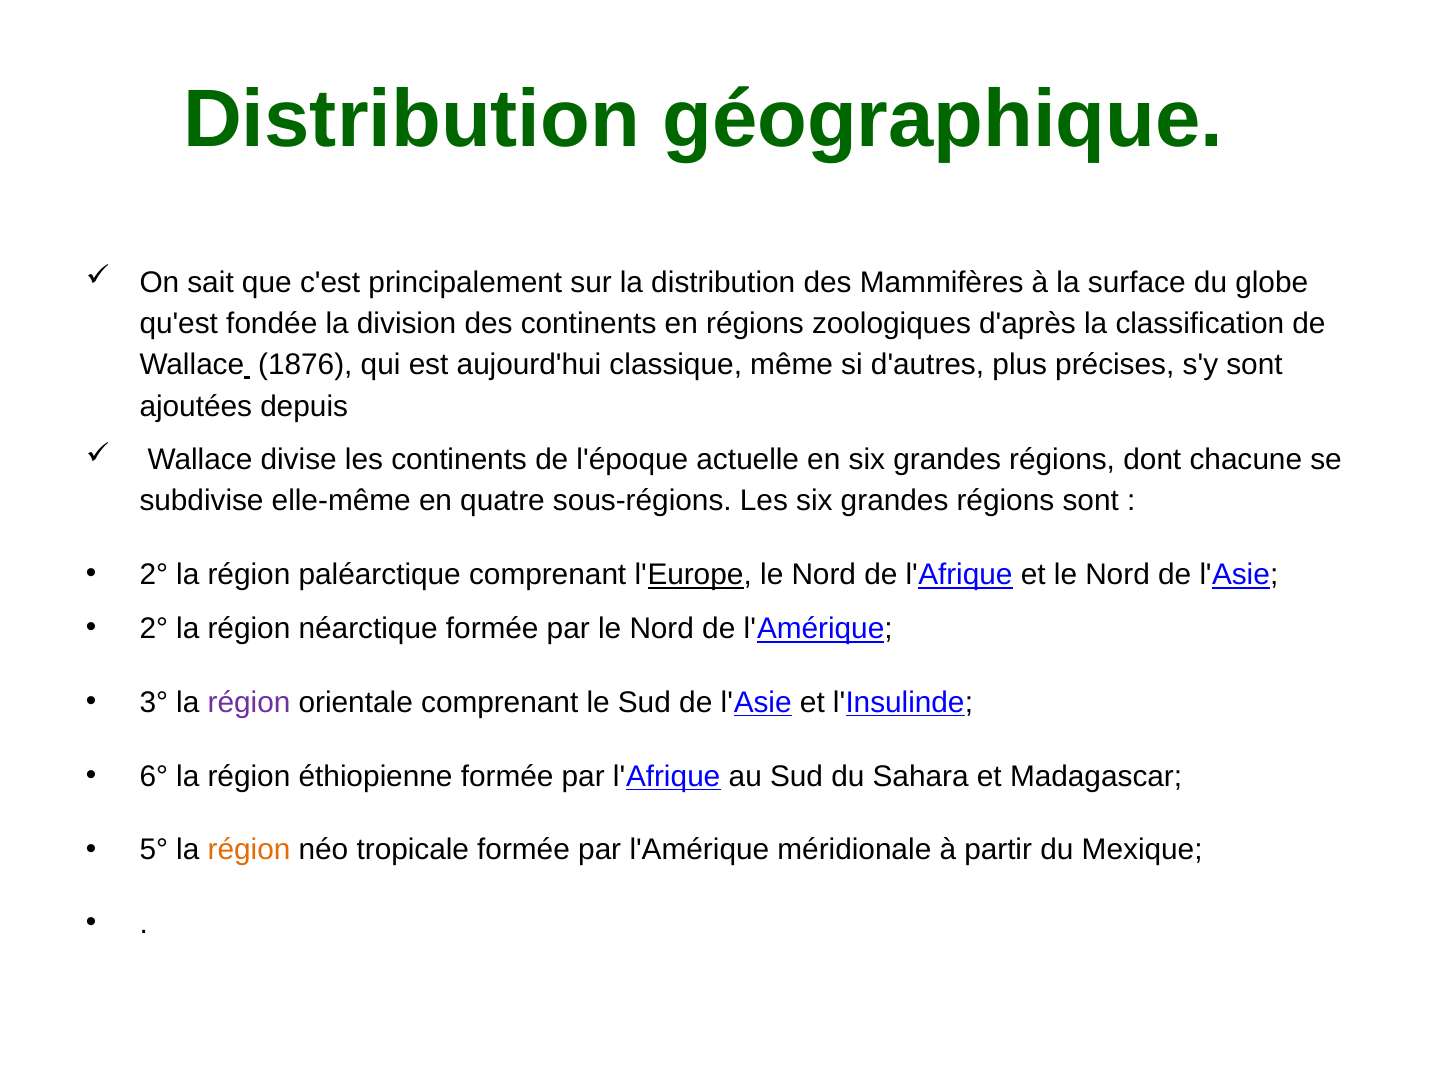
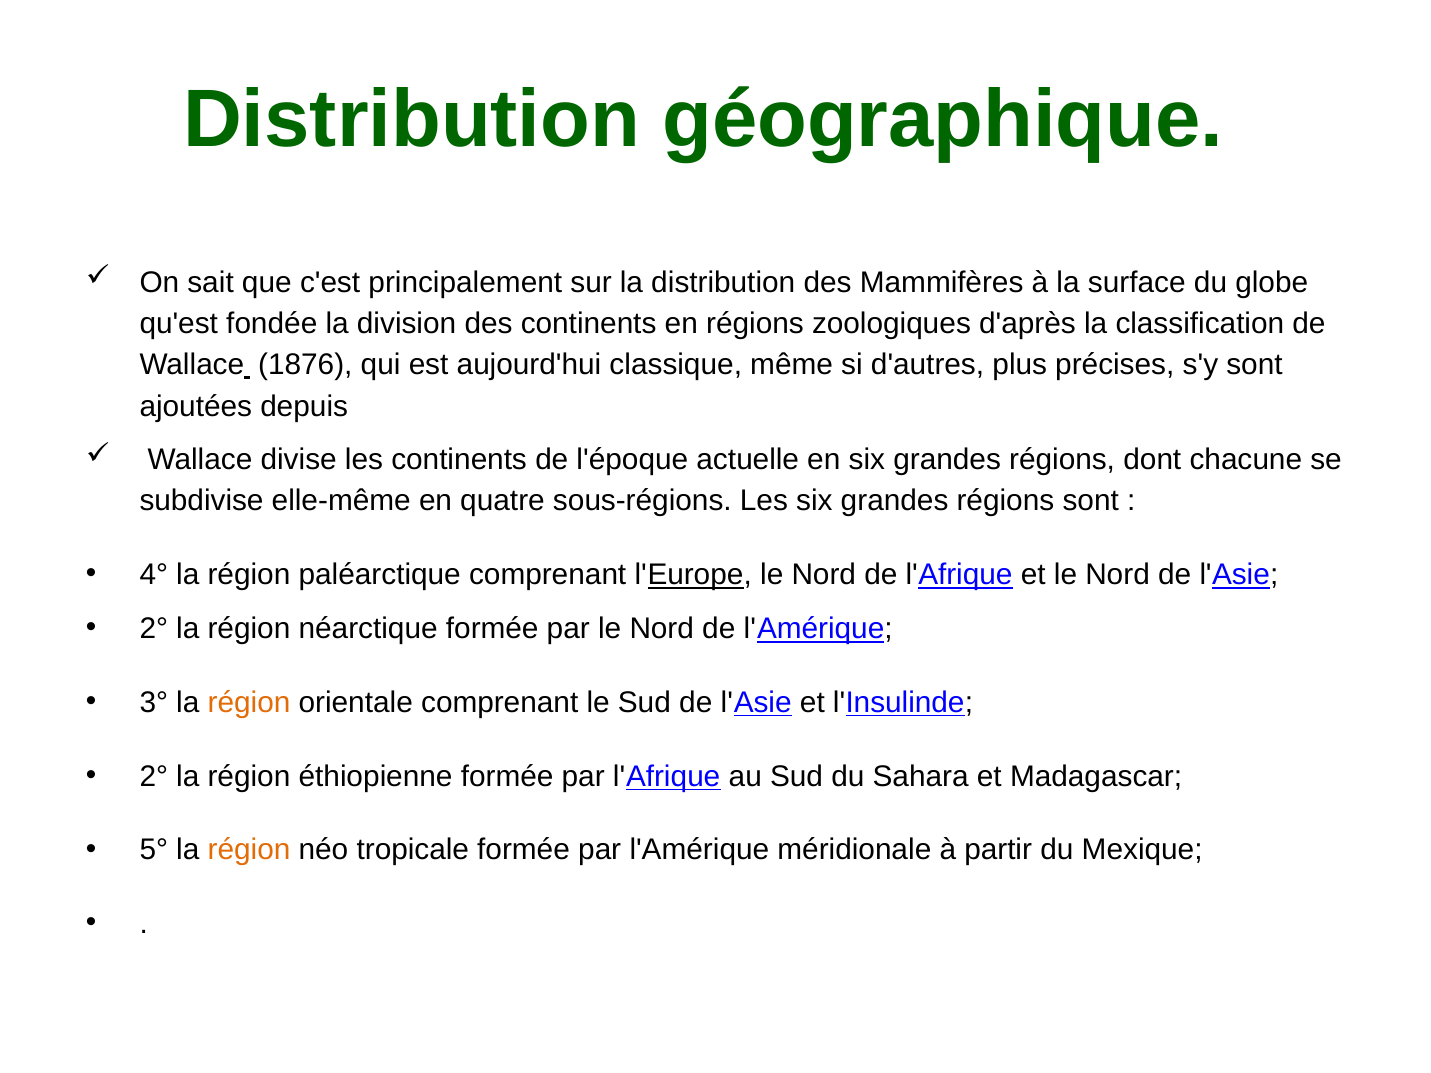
2° at (154, 575): 2° -> 4°
région at (249, 703) colour: purple -> orange
6° at (154, 776): 6° -> 2°
